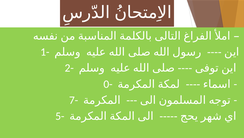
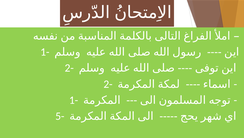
0- at (108, 84): 0- -> 2-
7- at (74, 100): 7- -> 1-
